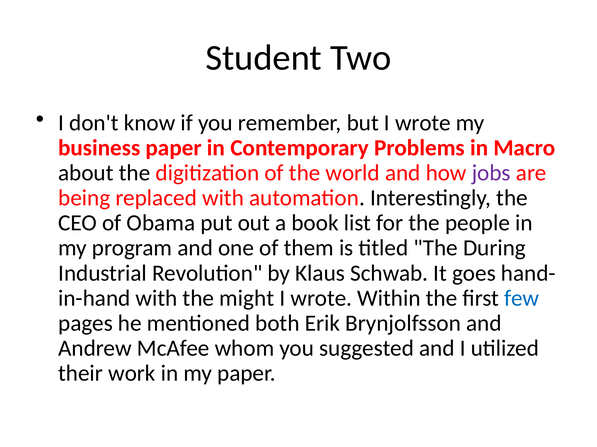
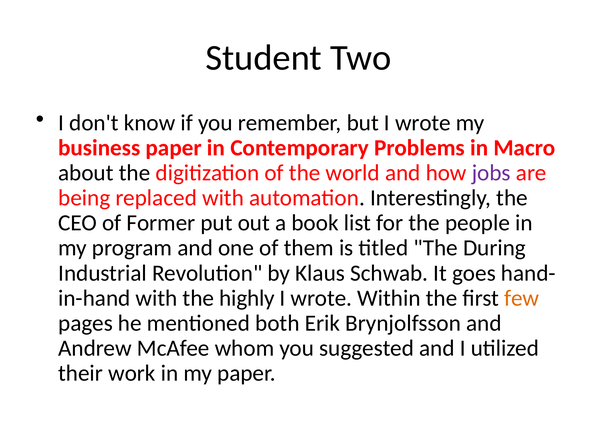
Obama: Obama -> Former
might: might -> highly
few colour: blue -> orange
